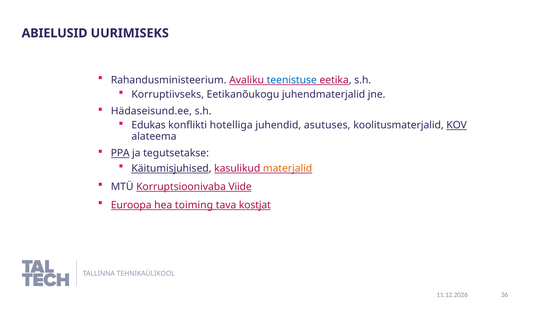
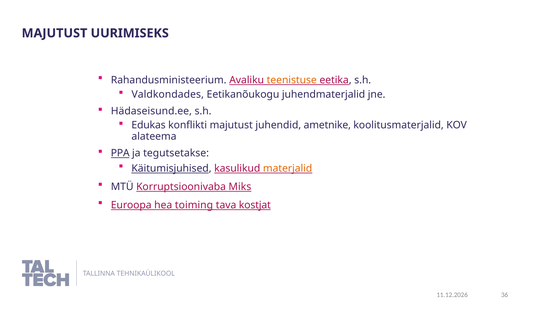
ABIELUSID at (55, 33): ABIELUSID -> MAJUTUST
teenistuse colour: blue -> orange
Korruptiivseks: Korruptiivseks -> Valdkondades
konflikti hotelliga: hotelliga -> majutust
asutuses: asutuses -> ametnike
KOV underline: present -> none
Viide: Viide -> Miks
